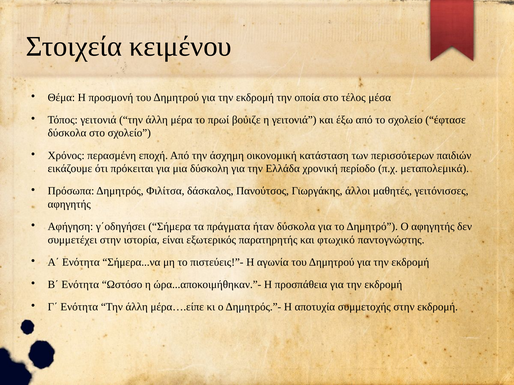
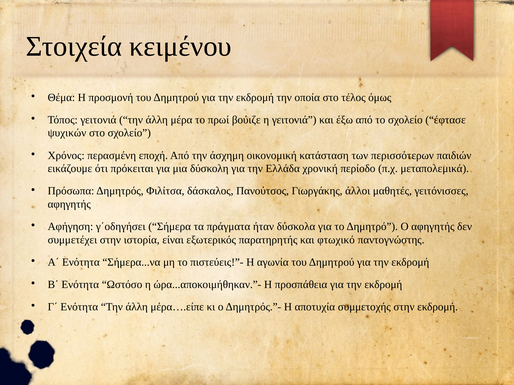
μέσα: μέσα -> όμως
δύσκολα at (67, 133): δύσκολα -> ψυχικών
